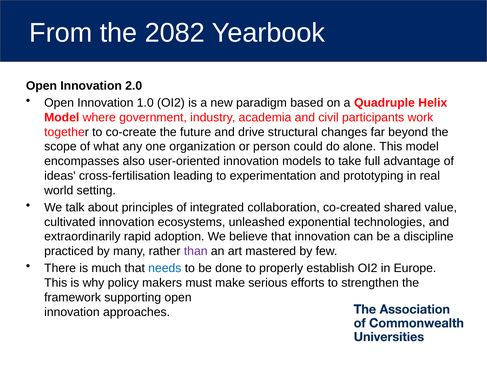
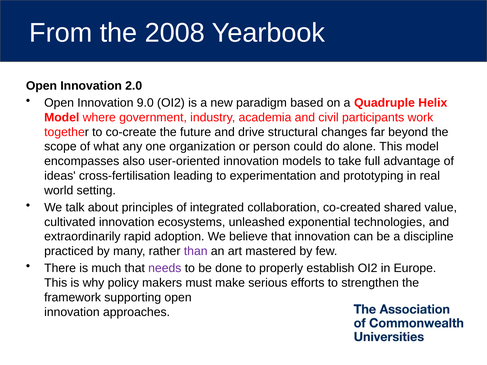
2082: 2082 -> 2008
1.0: 1.0 -> 9.0
needs colour: blue -> purple
